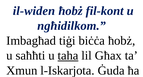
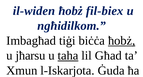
fil-kont: fil-kont -> fil-biex
ħobż at (122, 41) underline: none -> present
saħħti: saħħti -> jħarsu
Għax: Għax -> Għad
